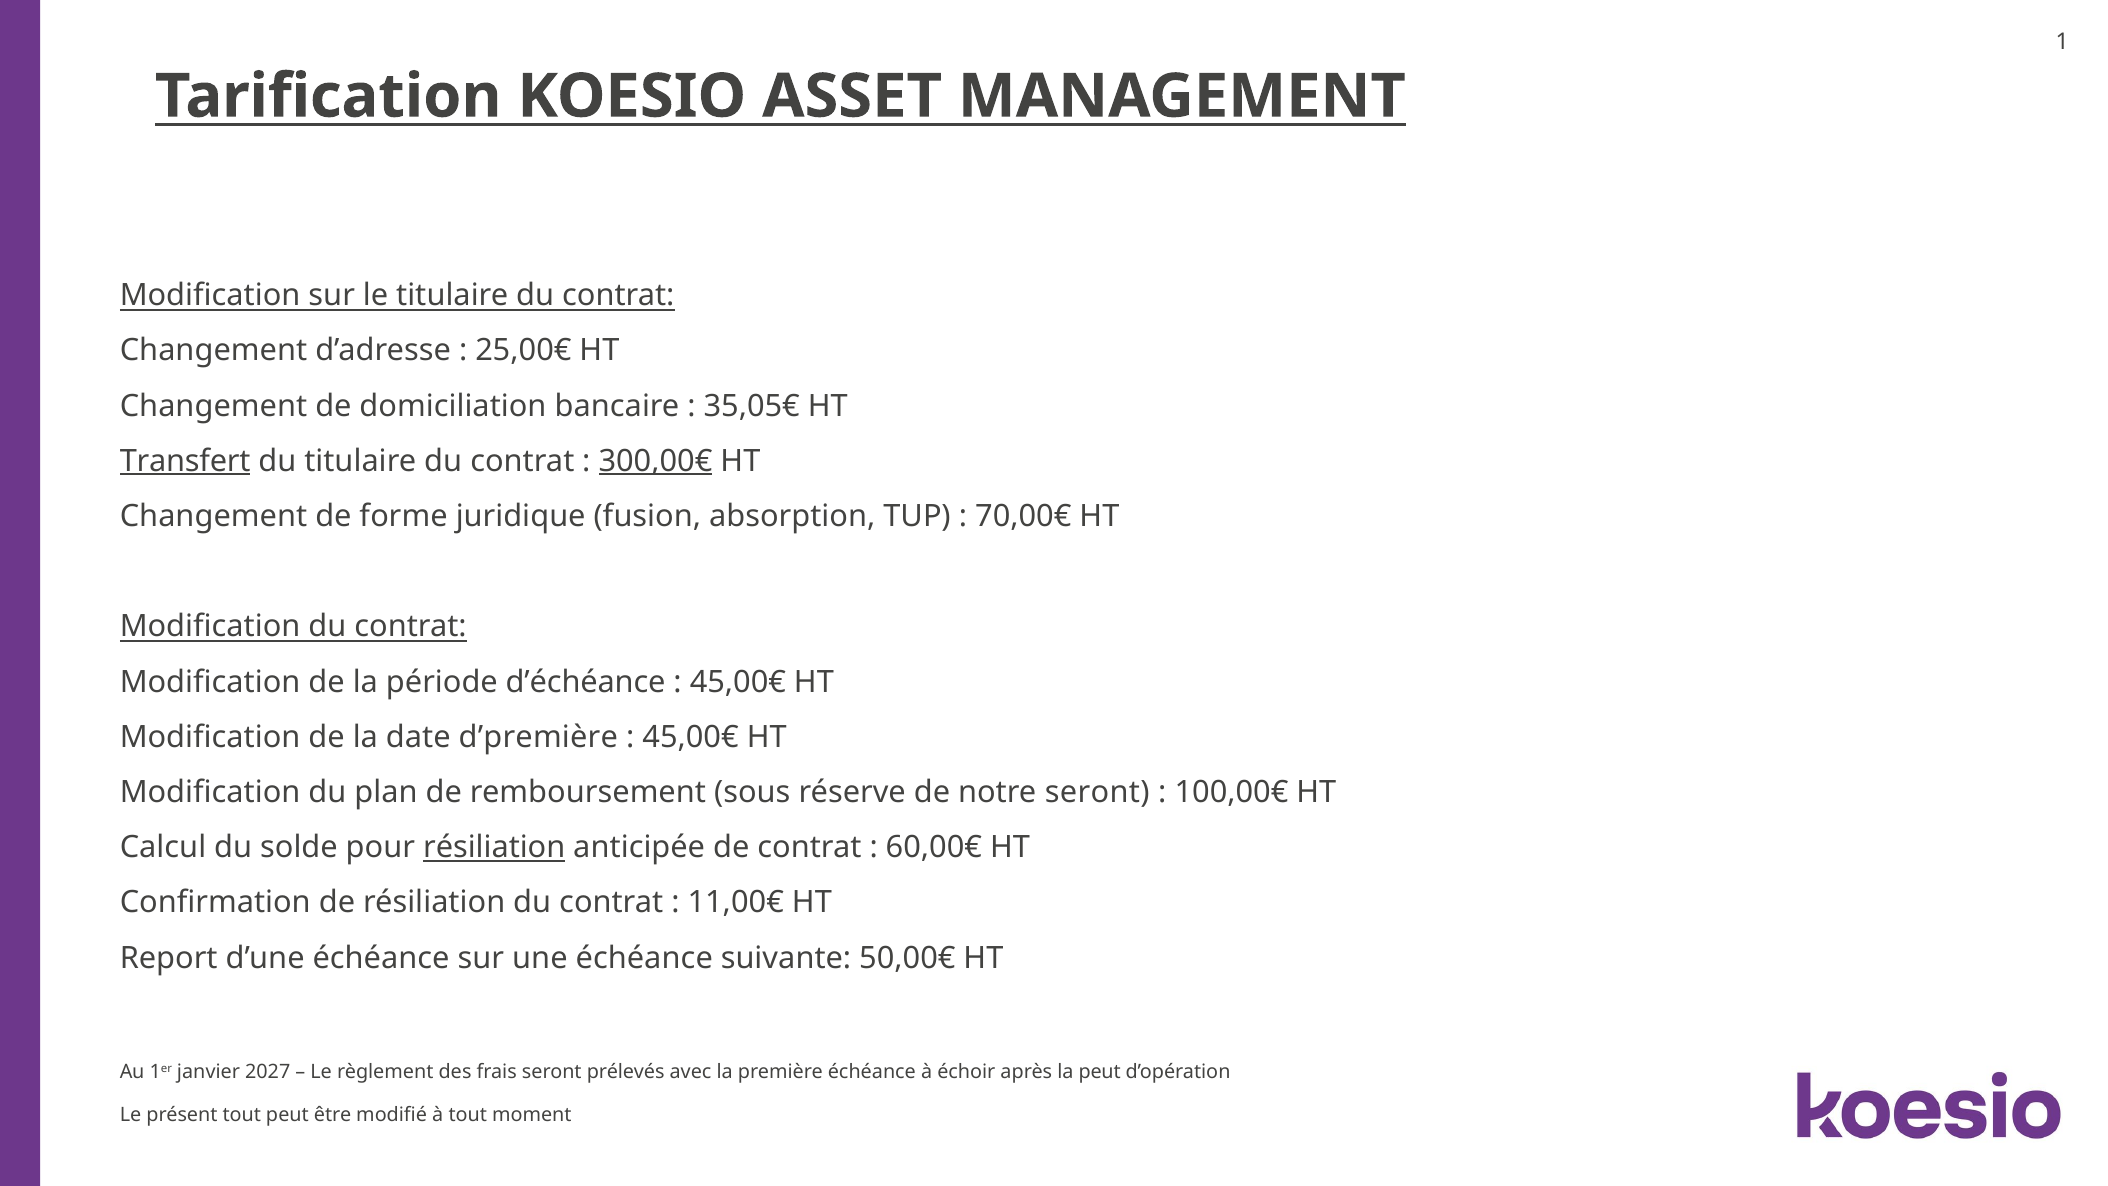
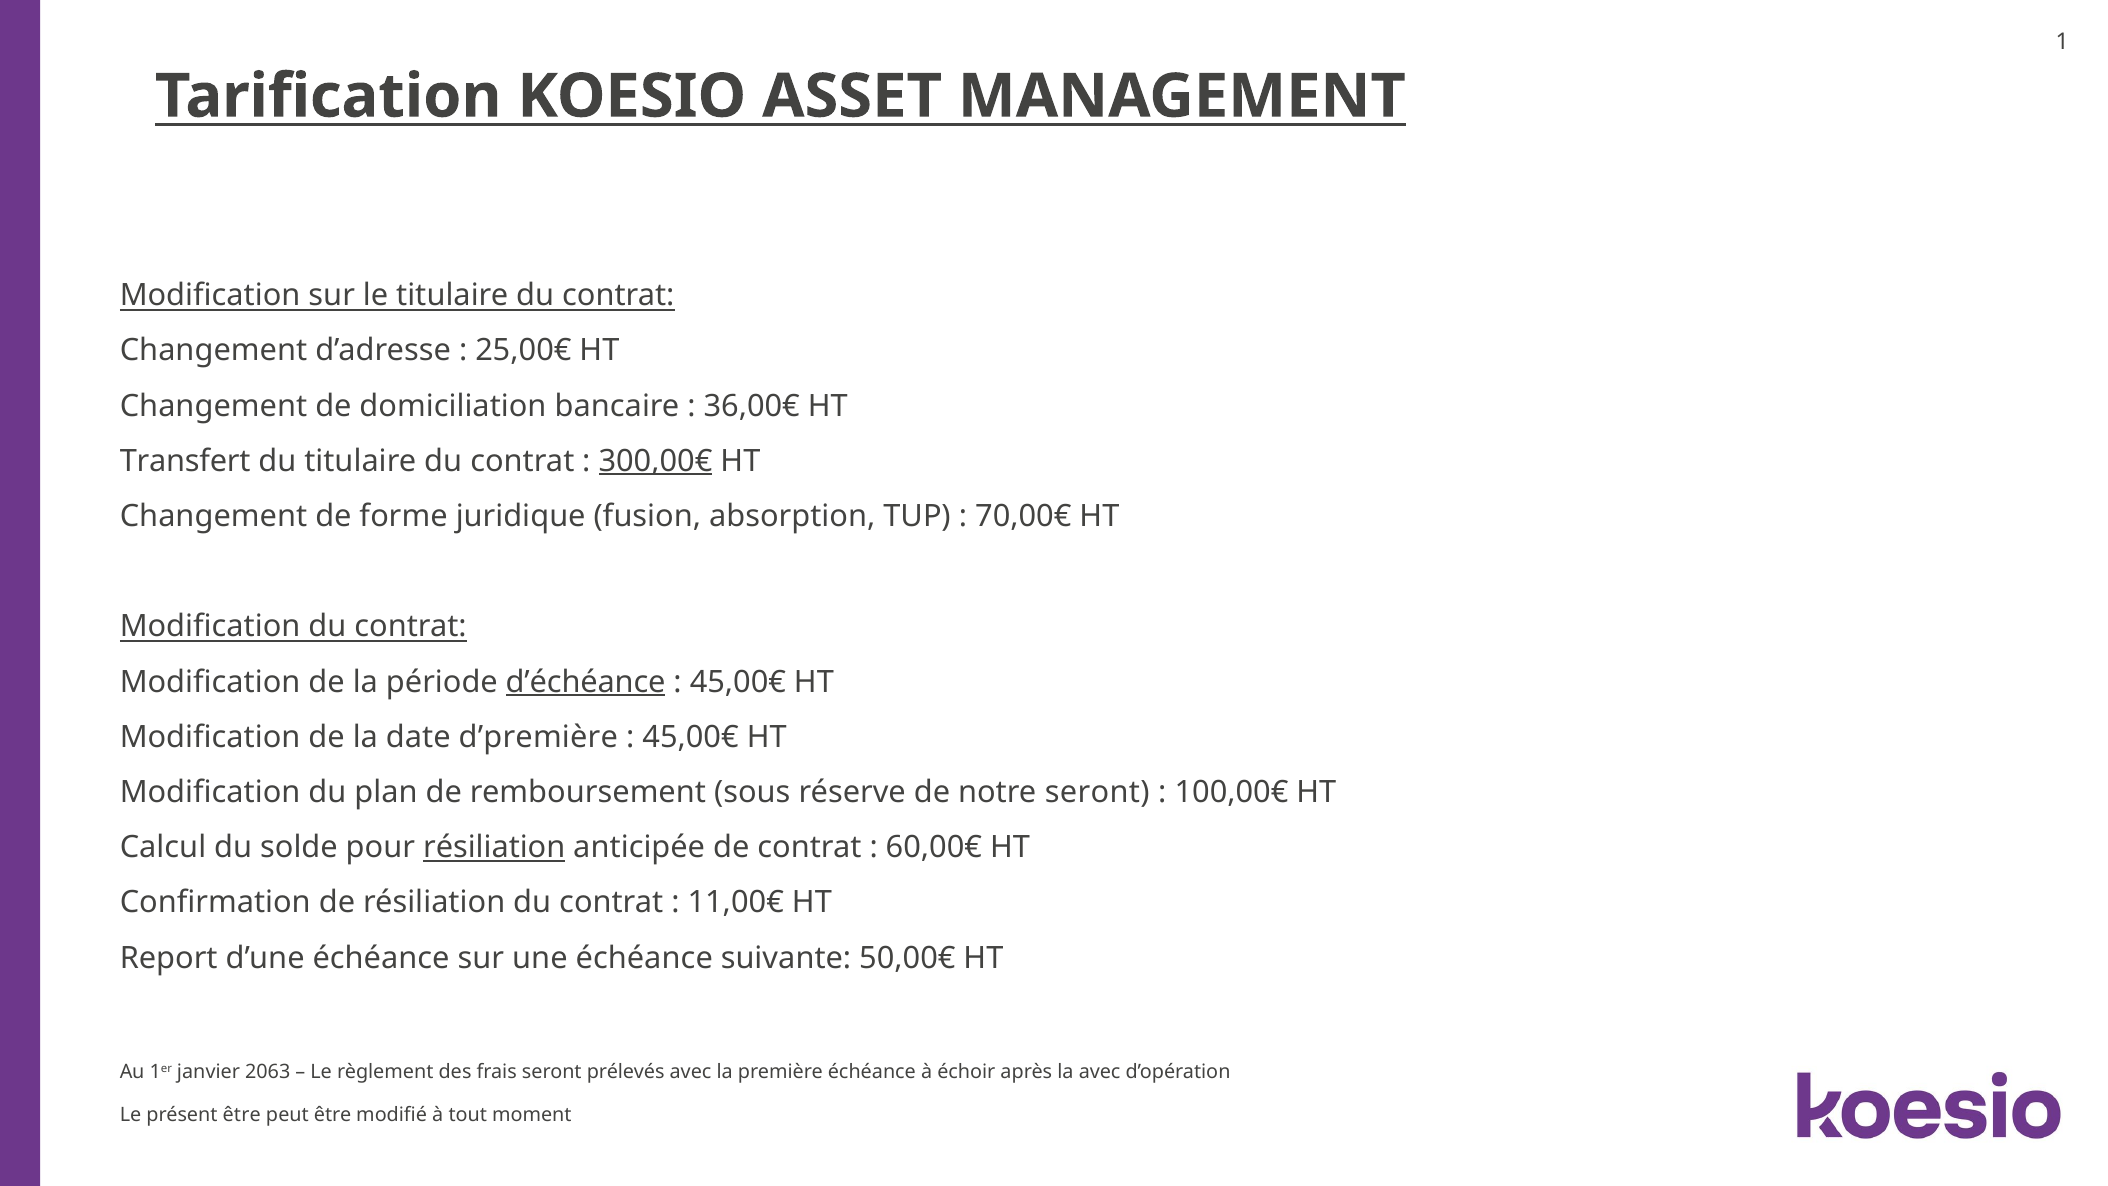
35,05€: 35,05€ -> 36,00€
Transfert underline: present -> none
d’échéance underline: none -> present
2027: 2027 -> 2063
la peut: peut -> avec
présent tout: tout -> être
